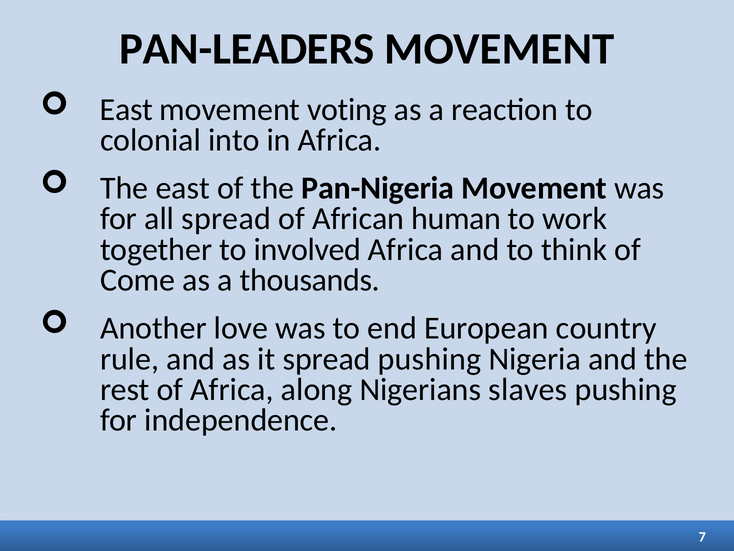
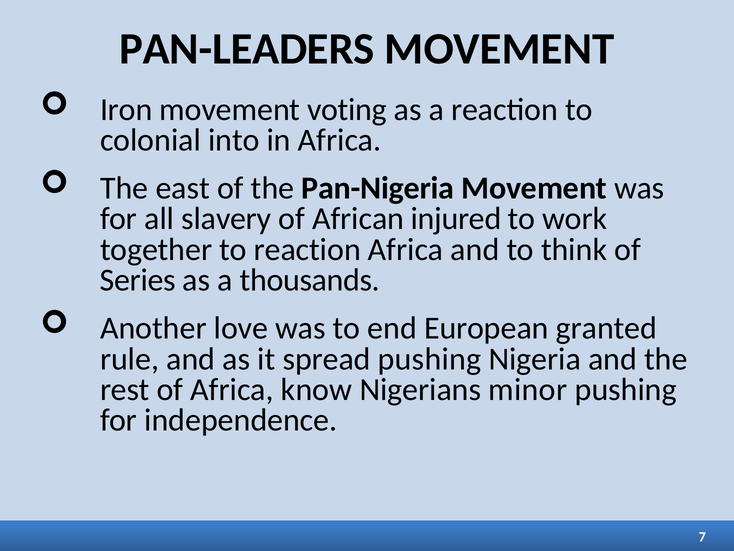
East at (126, 109): East -> Iron
all spread: spread -> slavery
human: human -> injured
to involved: involved -> reaction
Come: Come -> Series
country: country -> granted
along: along -> know
slaves: slaves -> minor
